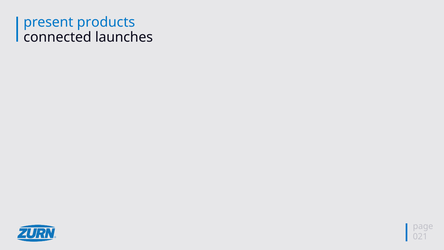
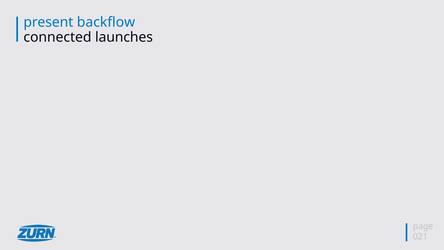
products: products -> backflow
